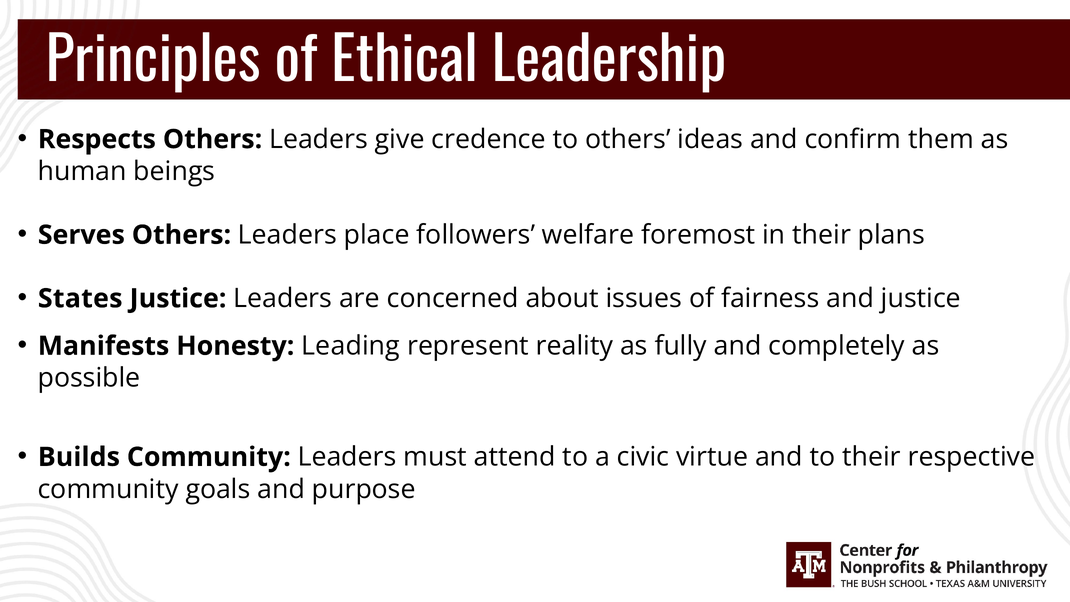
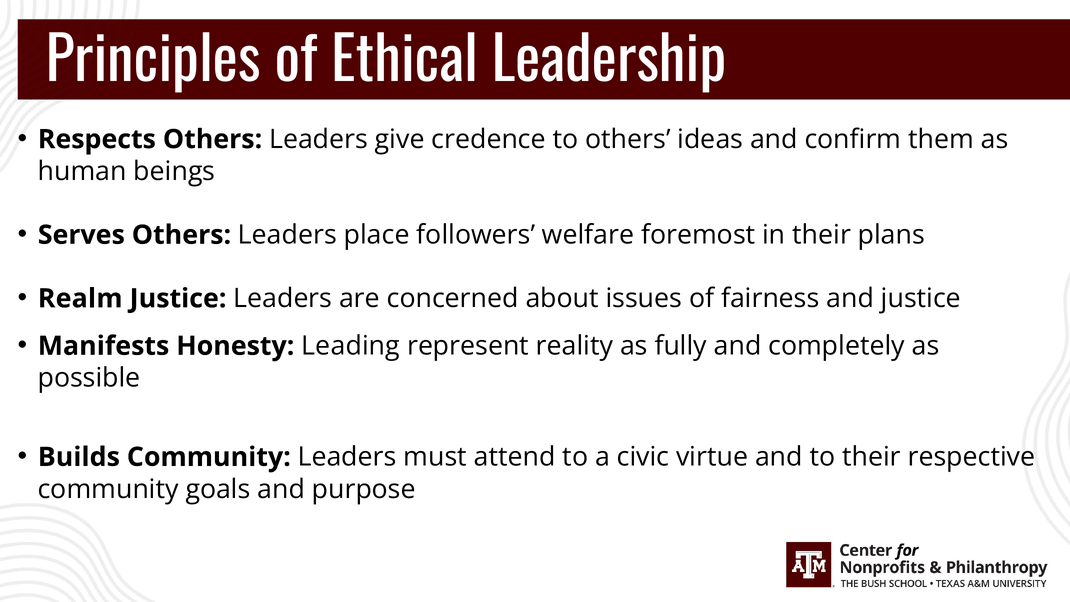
States: States -> Realm
